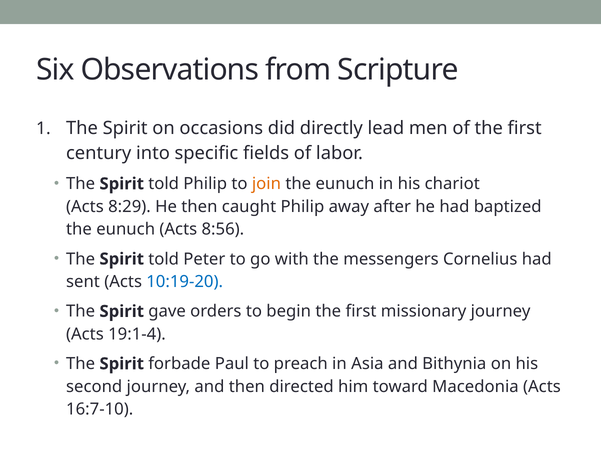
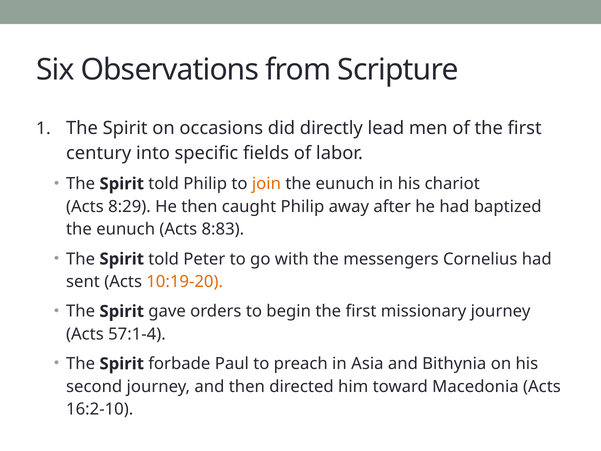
8:56: 8:56 -> 8:83
10:19-20 colour: blue -> orange
19:1-4: 19:1-4 -> 57:1-4
16:7-10: 16:7-10 -> 16:2-10
